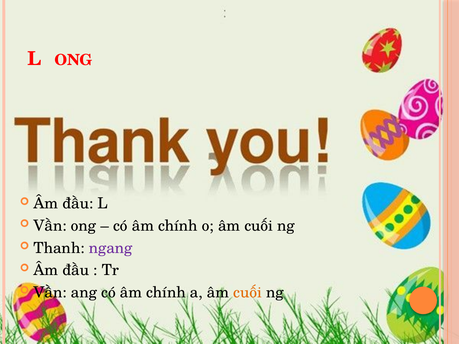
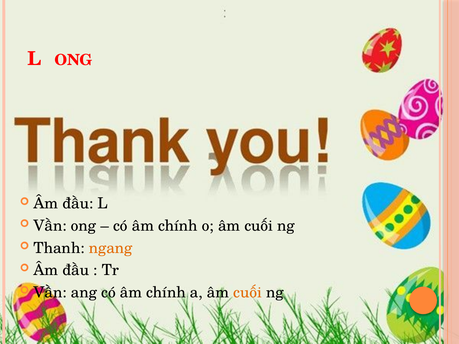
ngang colour: purple -> orange
